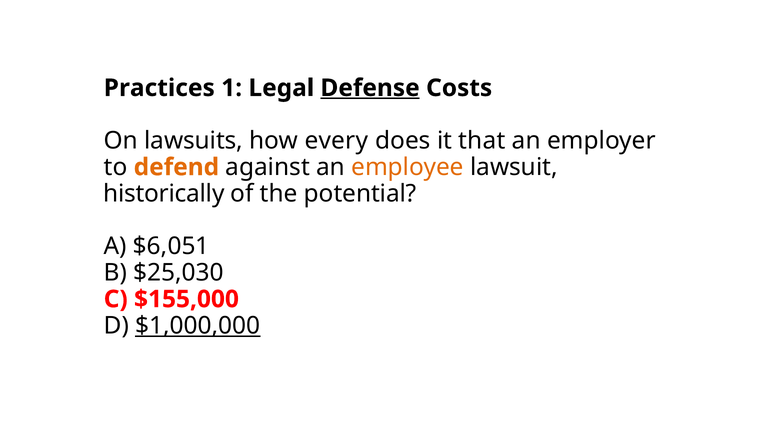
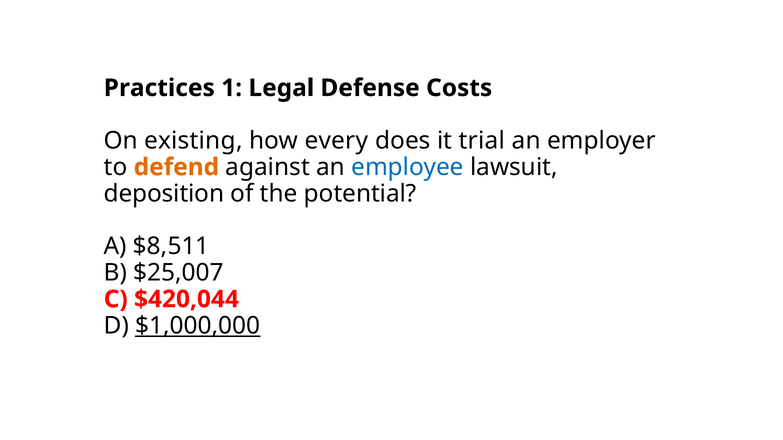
Defense underline: present -> none
lawsuits: lawsuits -> existing
that: that -> trial
employee colour: orange -> blue
historically: historically -> deposition
$6,051: $6,051 -> $8,511
$25,030: $25,030 -> $25,007
$155,000: $155,000 -> $420,044
